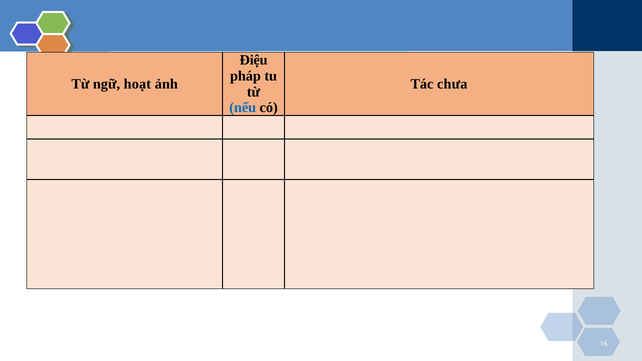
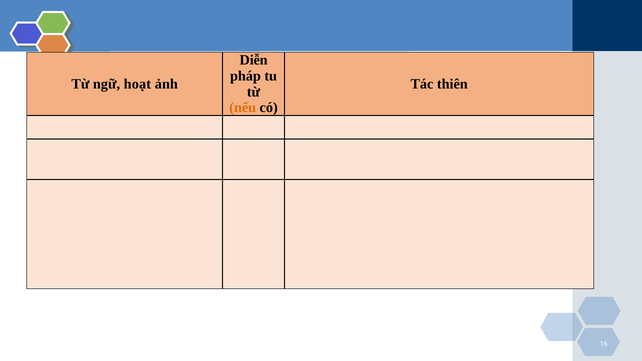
Điệu: Điệu -> Diễn
chưa: chưa -> thiên
nếu colour: blue -> orange
